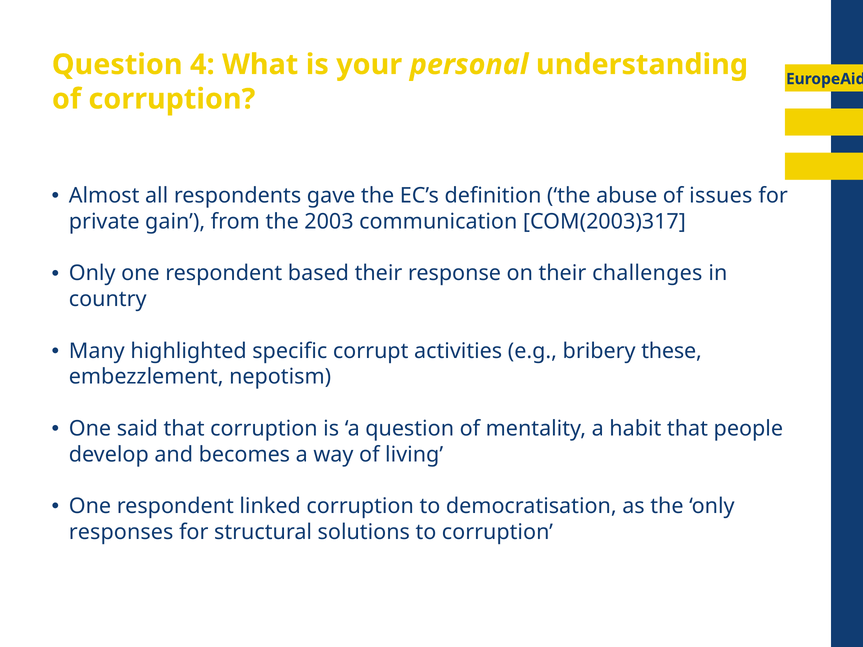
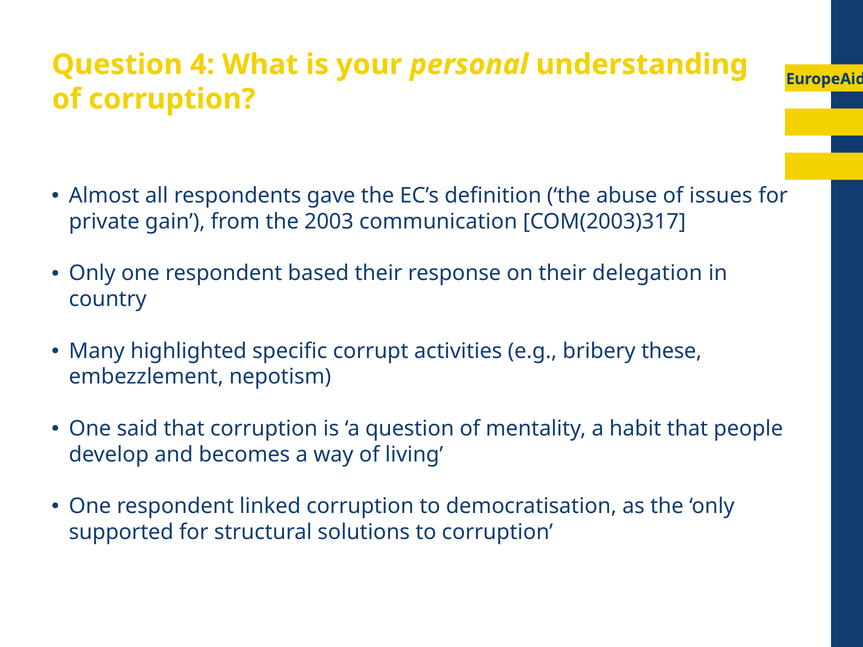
challenges: challenges -> delegation
responses: responses -> supported
